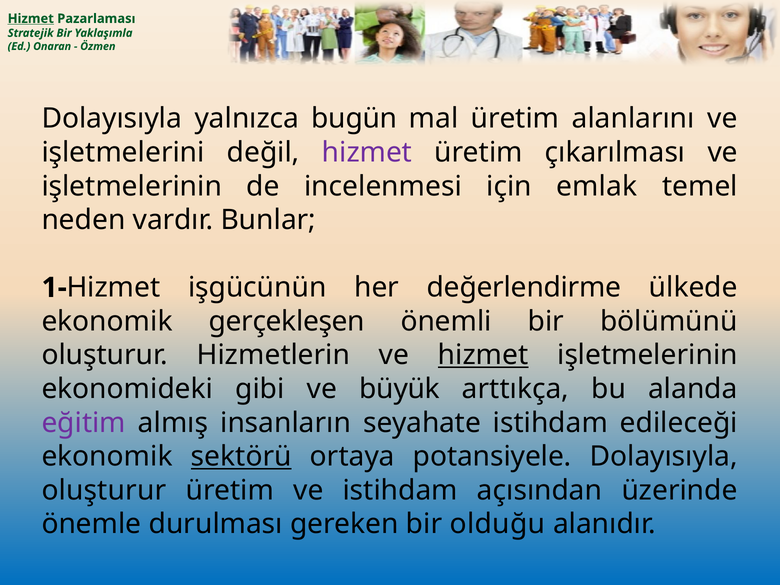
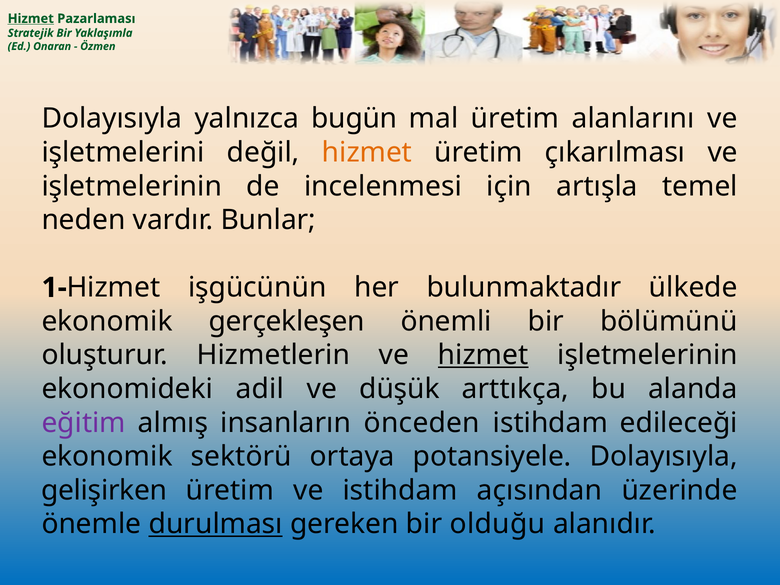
hizmet at (367, 152) colour: purple -> orange
emlak: emlak -> artışla
değerlendirme: değerlendirme -> bulunmaktadır
gibi: gibi -> adil
büyük: büyük -> düşük
seyahate: seyahate -> önceden
sektörü underline: present -> none
oluşturur at (104, 490): oluşturur -> gelişirken
durulması underline: none -> present
